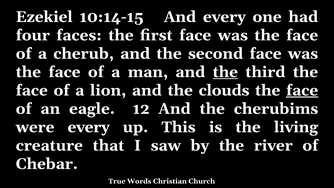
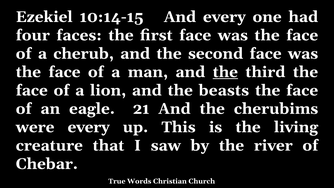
clouds: clouds -> beasts
face at (302, 90) underline: present -> none
12: 12 -> 21
